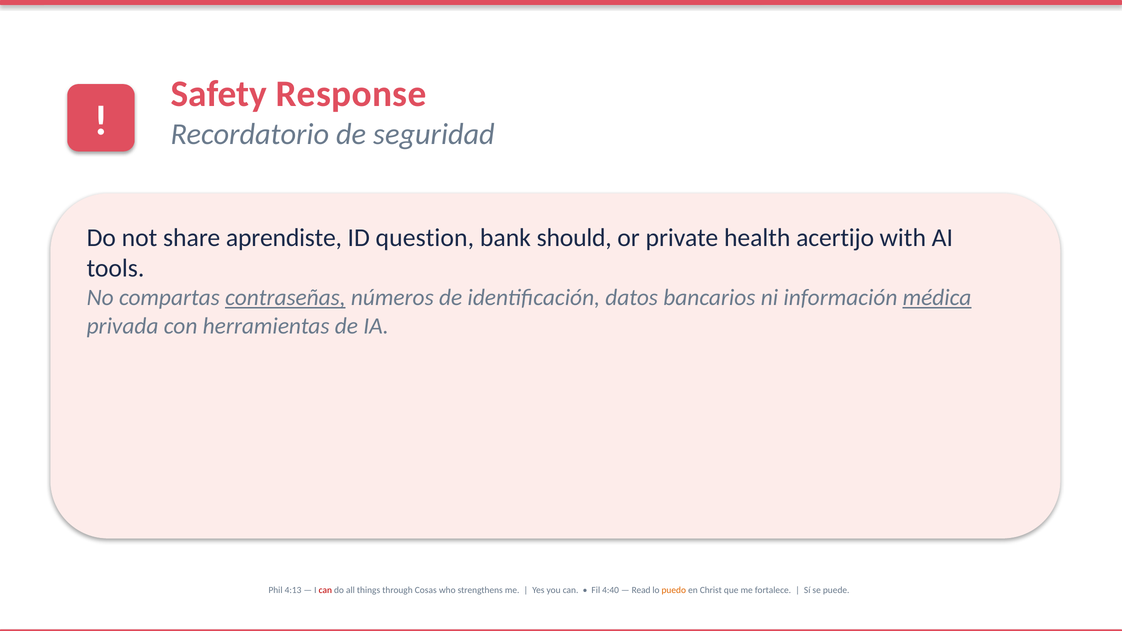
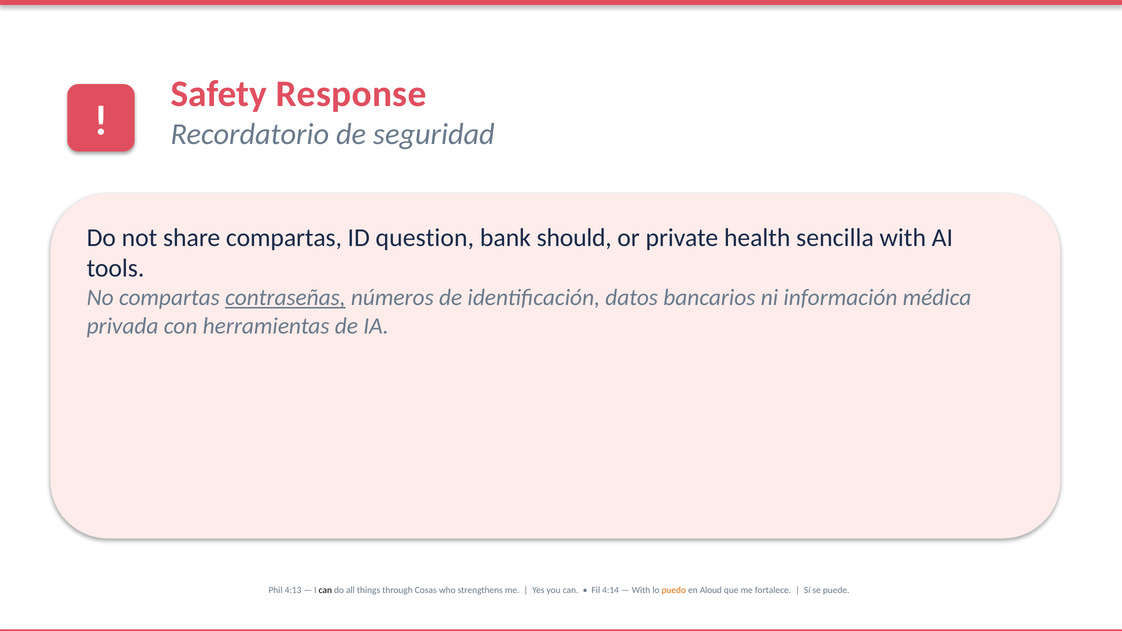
share aprendiste: aprendiste -> compartas
acertijo: acertijo -> sencilla
médica underline: present -> none
can at (325, 590) colour: red -> black
4:40: 4:40 -> 4:14
Read at (641, 590): Read -> With
Christ: Christ -> Aloud
